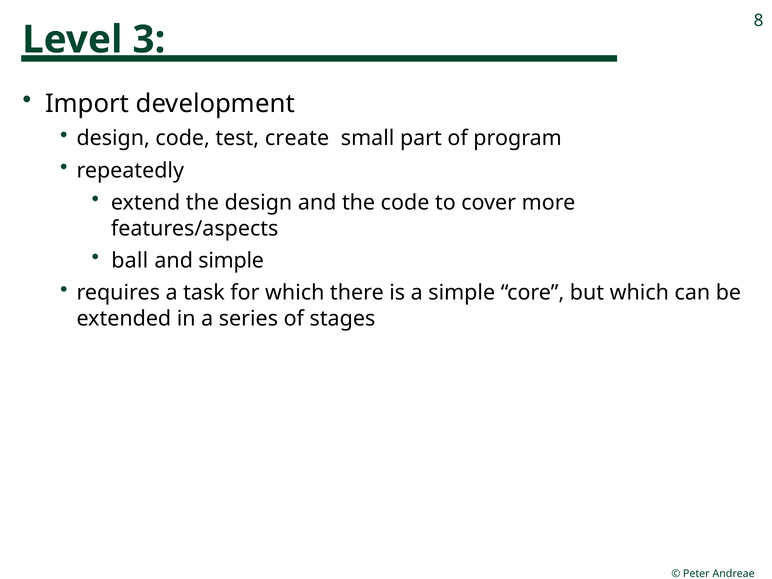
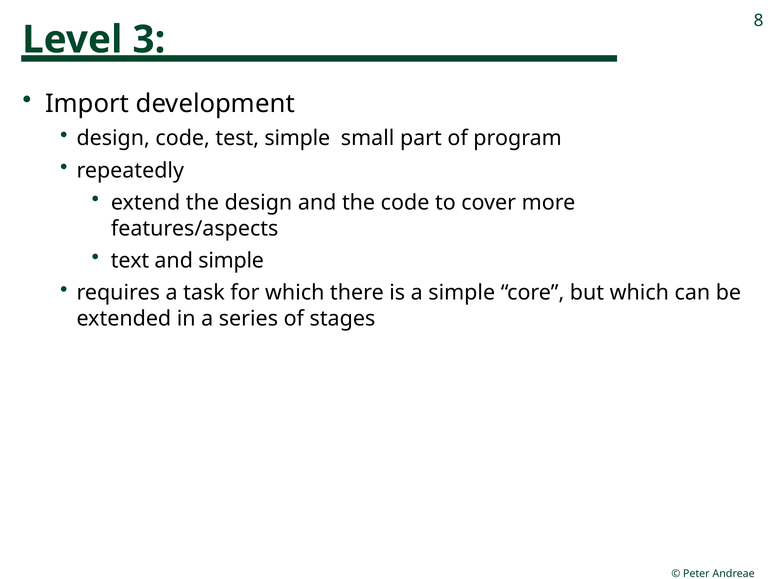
test create: create -> simple
ball: ball -> text
